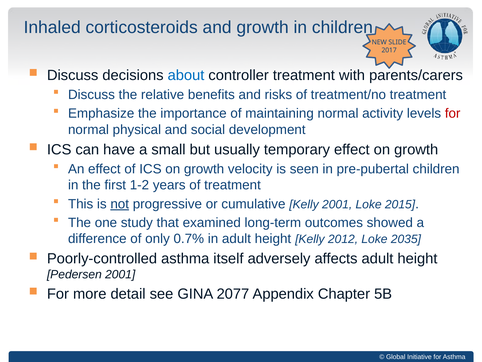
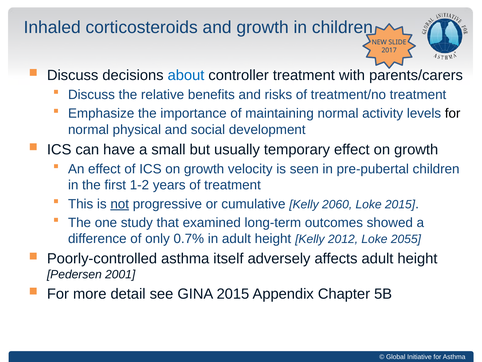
for at (453, 113) colour: red -> black
Kelly 2001: 2001 -> 2060
2035: 2035 -> 2055
GINA 2077: 2077 -> 2015
